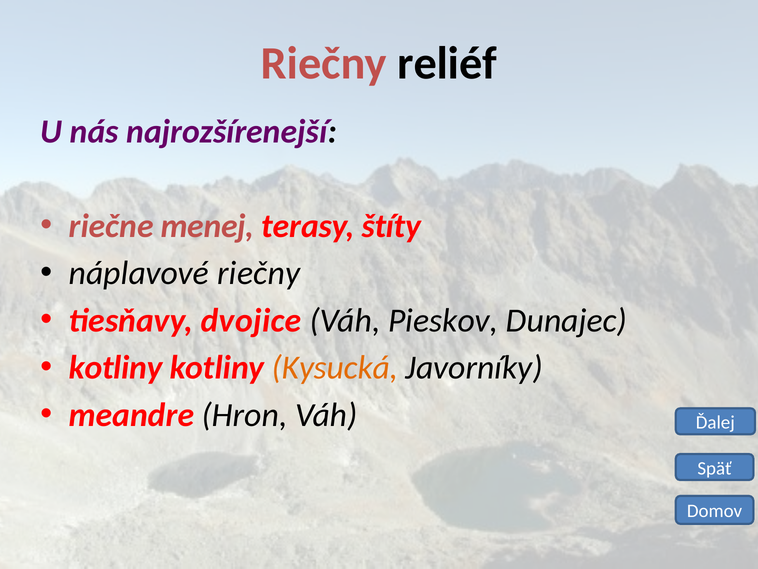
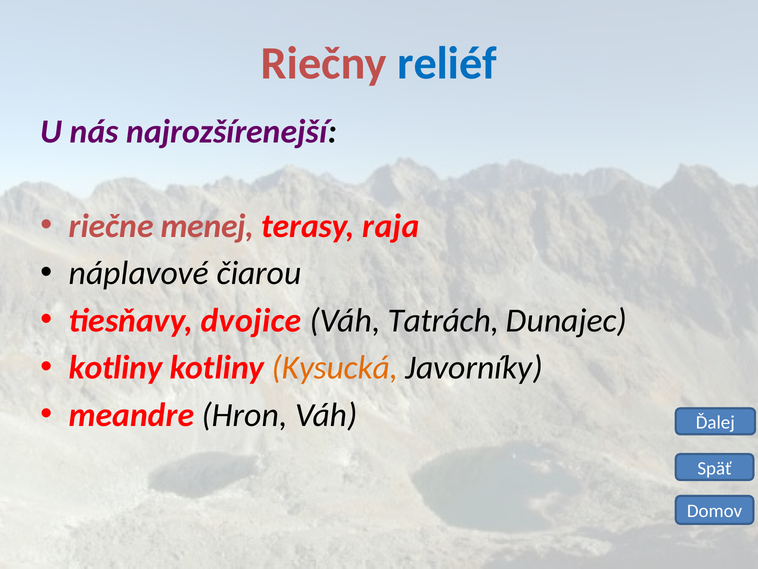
reliéf colour: black -> blue
štíty: štíty -> raja
náplavové riečny: riečny -> čiarou
Pieskov: Pieskov -> Tatrách
